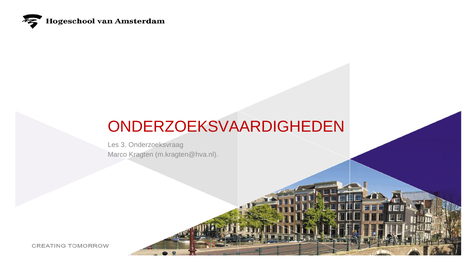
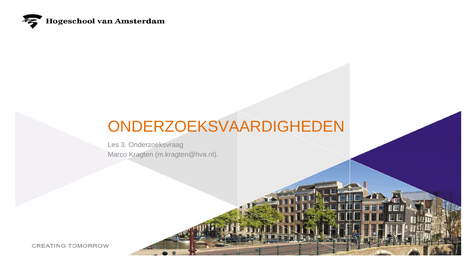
ONDERZOEKSVAARDIGHEDEN colour: red -> orange
